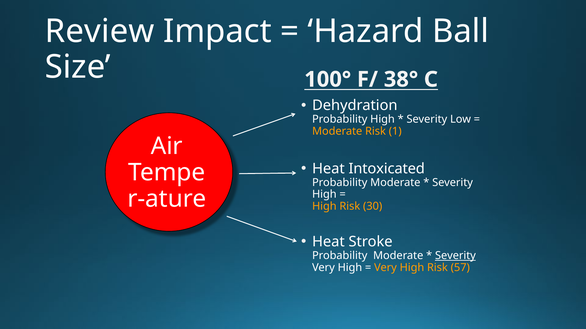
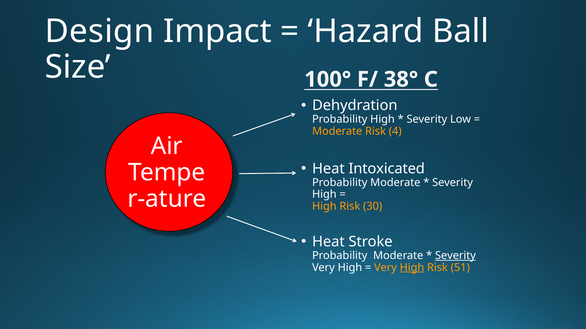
Review: Review -> Design
1: 1 -> 4
High at (412, 268) underline: none -> present
57: 57 -> 51
